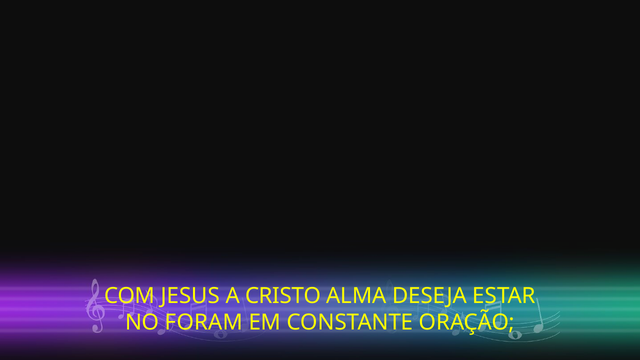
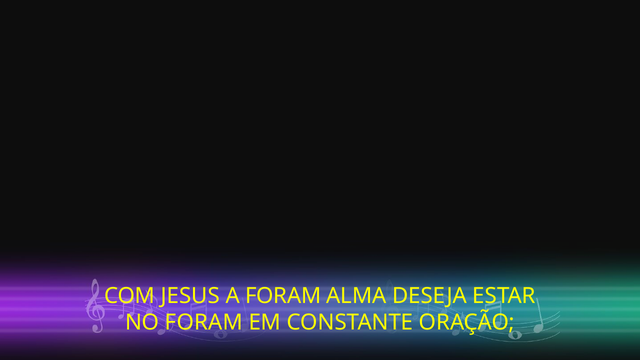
A CRISTO: CRISTO -> FORAM
